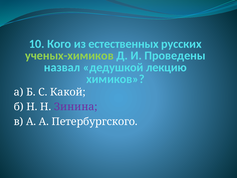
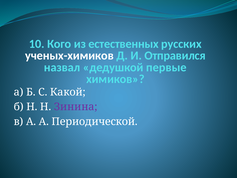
ученых-химиков colour: light green -> white
Проведены: Проведены -> Отправился
лекцию: лекцию -> первые
Петербургского: Петербургского -> Периодической
